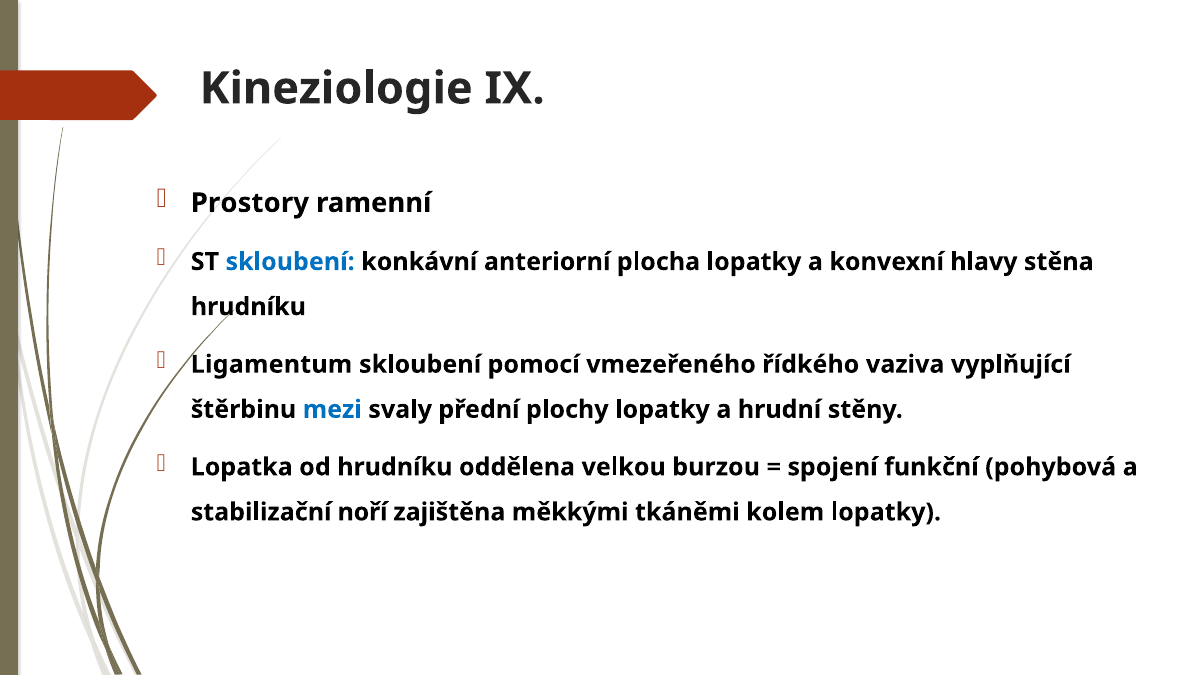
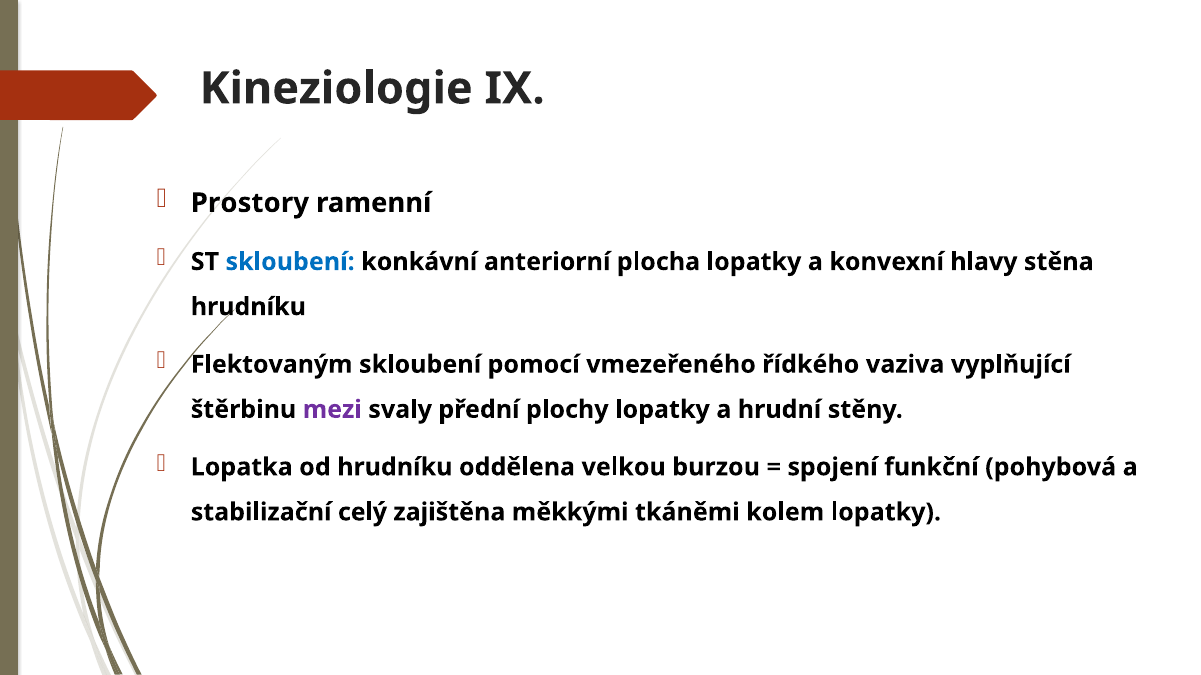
Ligamentum: Ligamentum -> Flektovaným
mezi colour: blue -> purple
noří: noří -> celý
